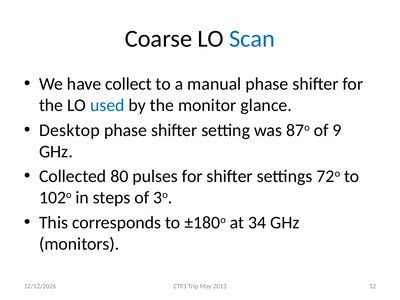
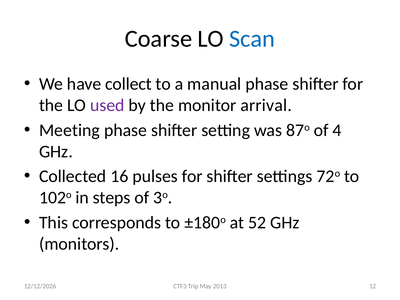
used colour: blue -> purple
glance: glance -> arrival
Desktop: Desktop -> Meeting
9: 9 -> 4
80: 80 -> 16
34: 34 -> 52
